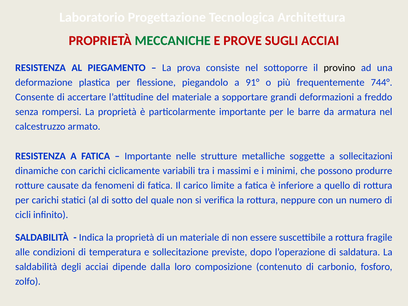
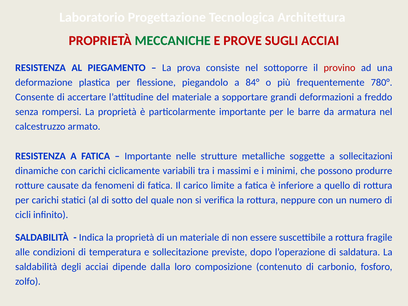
provino colour: black -> red
91°: 91° -> 84°
744°: 744° -> 780°
